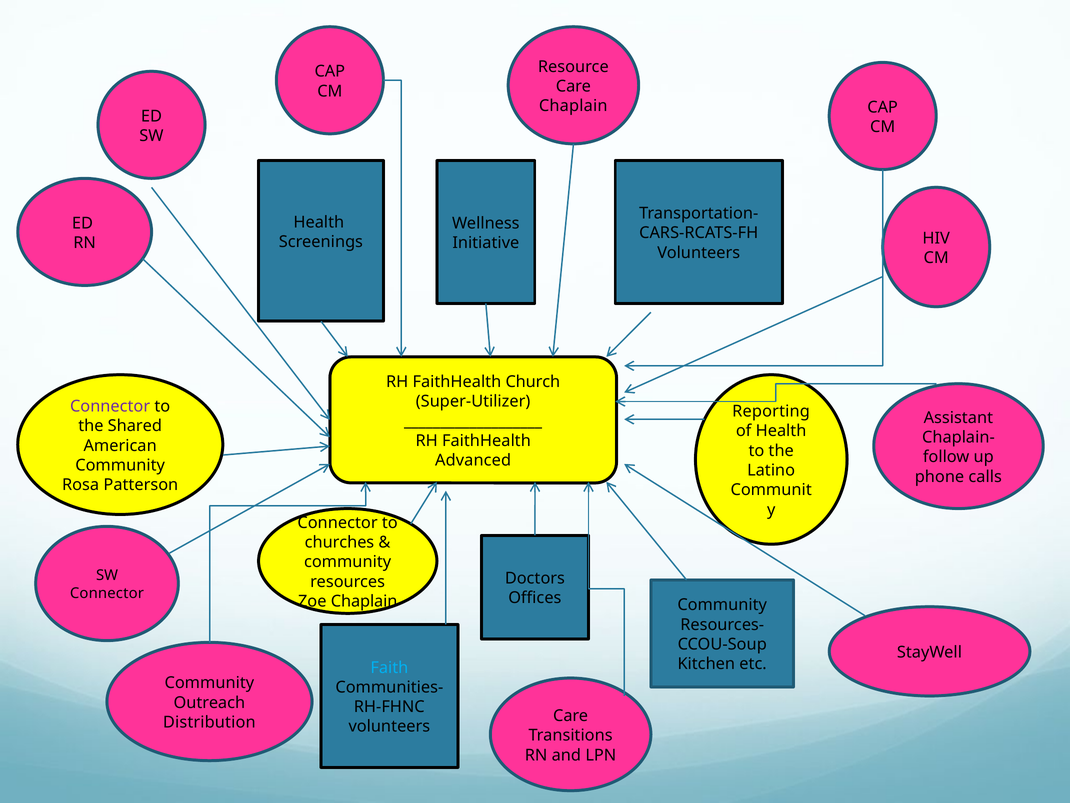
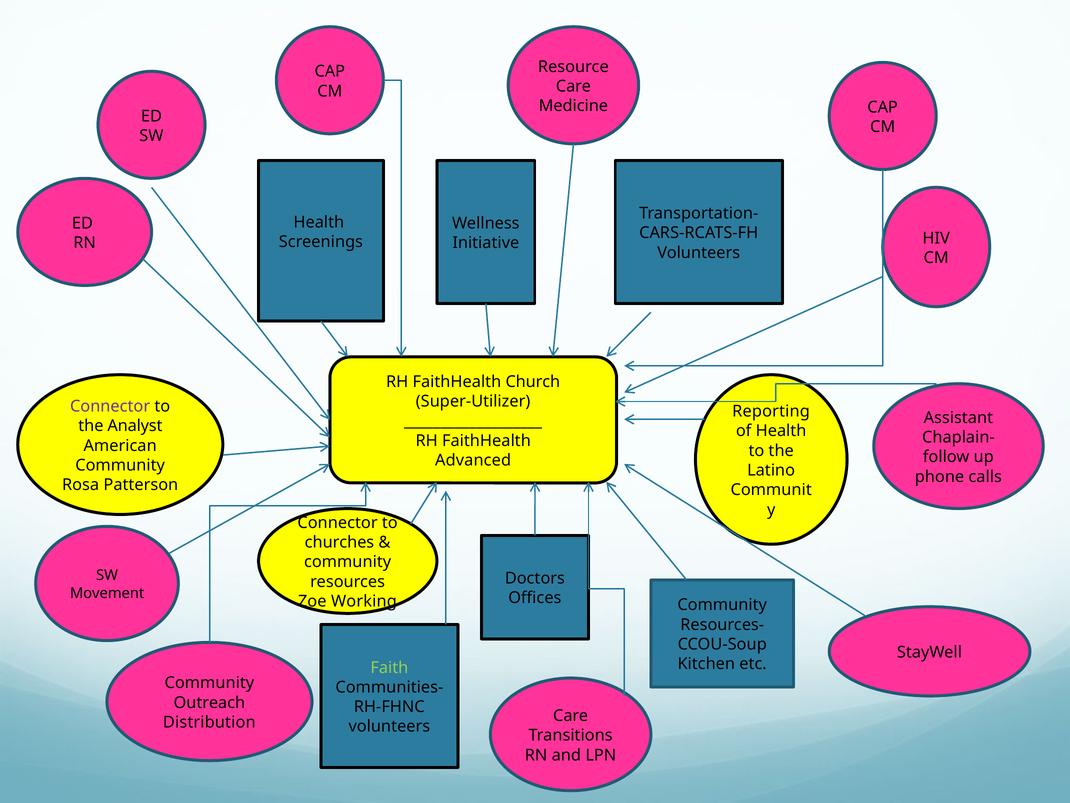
Chaplain at (573, 106): Chaplain -> Medicine
Shared: Shared -> Analyst
Connector at (107, 593): Connector -> Movement
Zoe Chaplain: Chaplain -> Working
Faith colour: light blue -> light green
